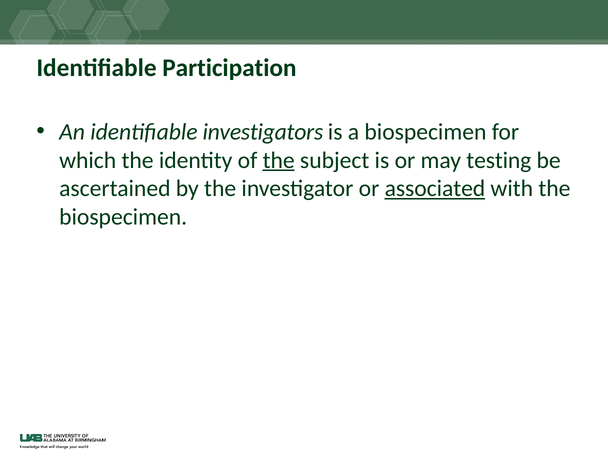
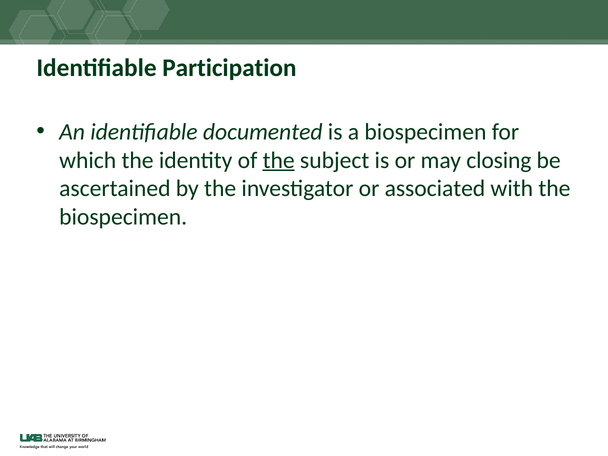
investigators: investigators -> documented
testing: testing -> closing
associated underline: present -> none
